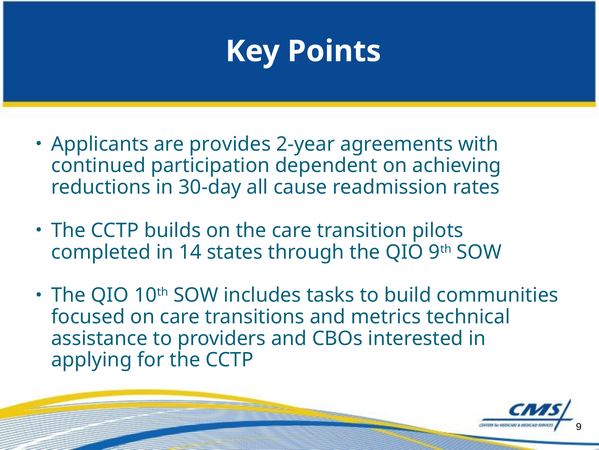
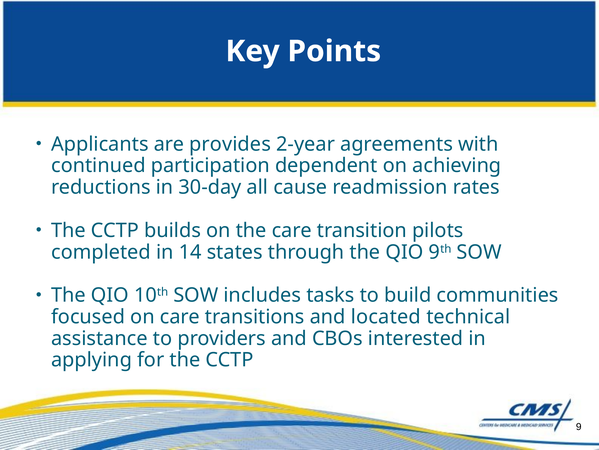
metrics: metrics -> located
